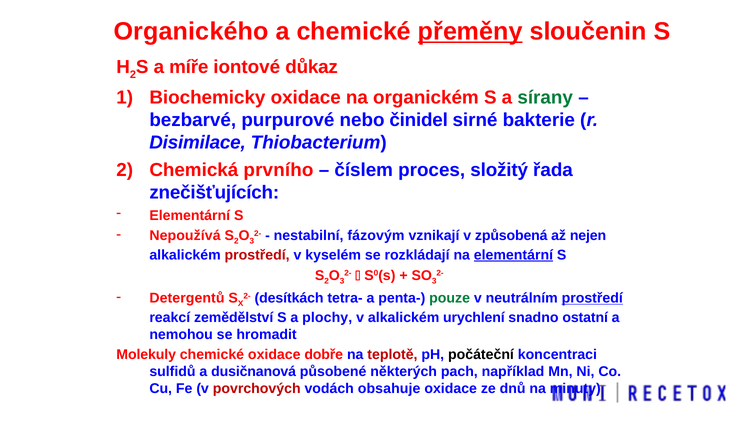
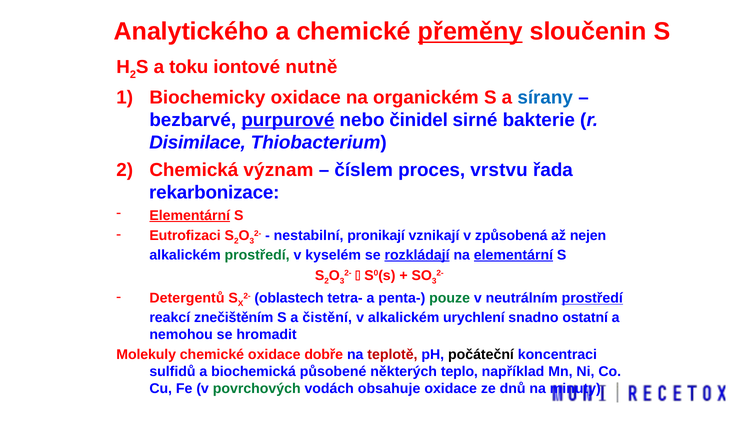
Organického: Organického -> Analytického
míře: míře -> toku
důkaz: důkaz -> nutně
sírany colour: green -> blue
purpurové underline: none -> present
prvního: prvního -> význam
složitý: složitý -> vrstvu
znečišťujících: znečišťujících -> rekarbonizace
Elementární at (190, 216) underline: none -> present
Nepoužívá: Nepoužívá -> Eutrofizaci
fázovým: fázovým -> pronikají
prostředí at (257, 255) colour: red -> green
rozkládají underline: none -> present
desítkách: desítkách -> oblastech
zemědělství: zemědělství -> znečištěním
plochy: plochy -> čistění
dusičnanová: dusičnanová -> biochemická
pach: pach -> teplo
povrchových colour: red -> green
